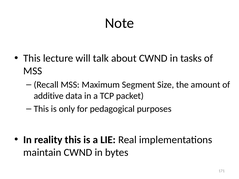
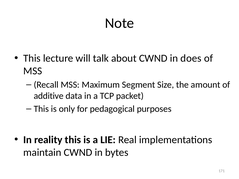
tasks: tasks -> does
